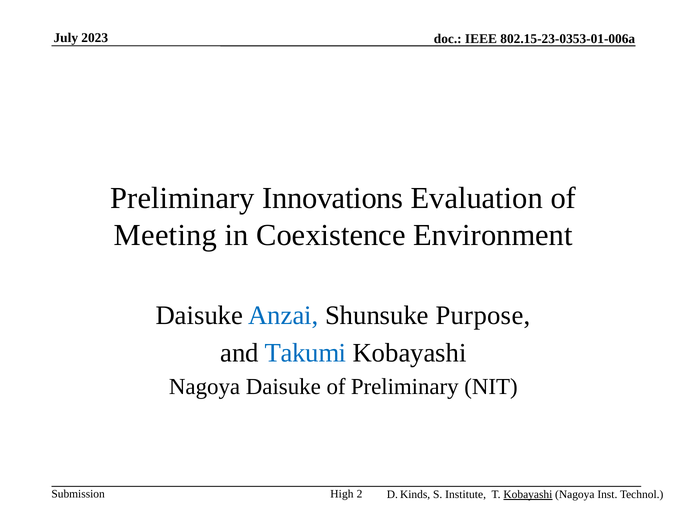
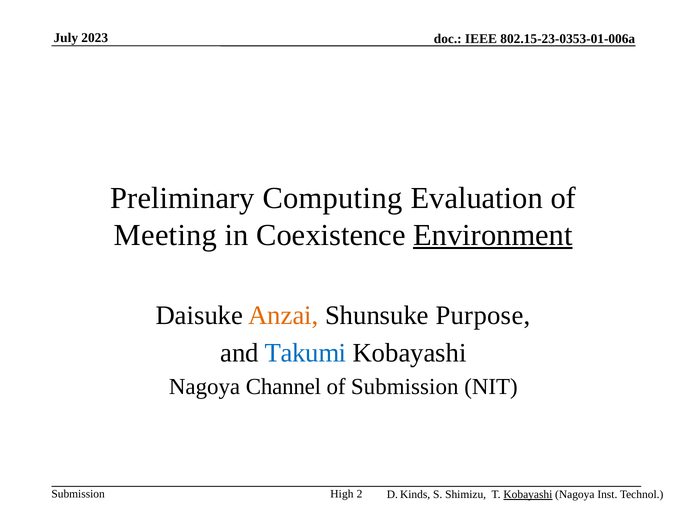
Innovations: Innovations -> Computing
Environment underline: none -> present
Anzai colour: blue -> orange
Nagoya Daisuke: Daisuke -> Channel
of Preliminary: Preliminary -> Submission
Institute: Institute -> Shimizu
